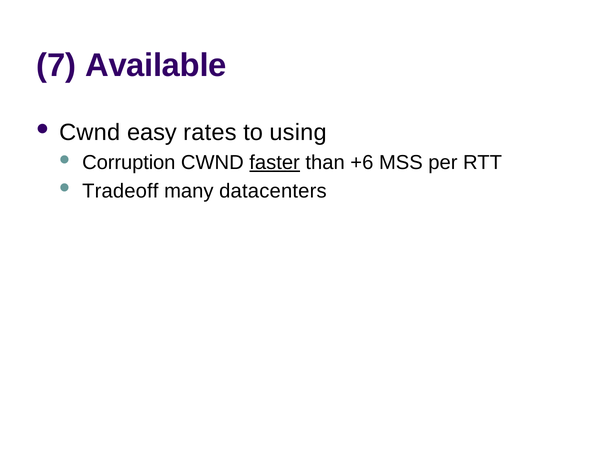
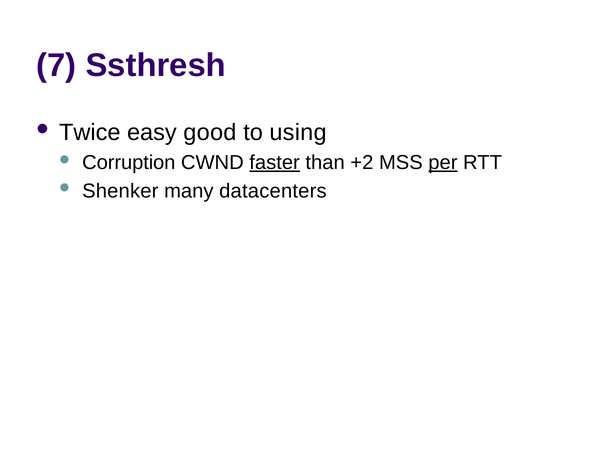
Available: Available -> Ssthresh
Cwnd at (90, 133): Cwnd -> Twice
rates: rates -> good
+6: +6 -> +2
per underline: none -> present
Tradeoff: Tradeoff -> Shenker
